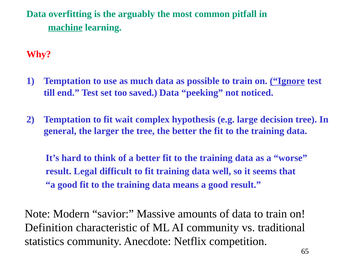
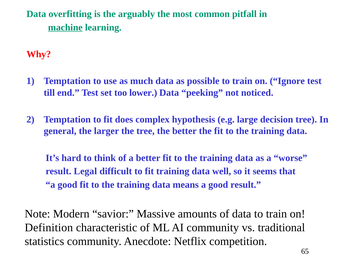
Ignore underline: present -> none
saved: saved -> lower
wait: wait -> does
